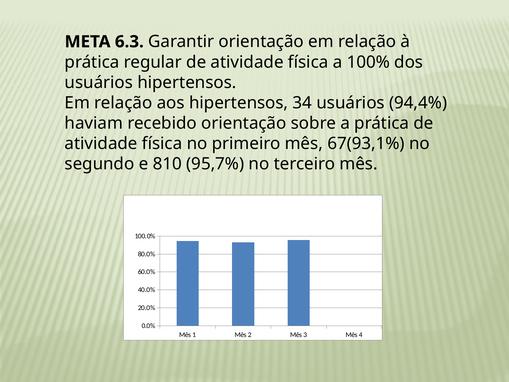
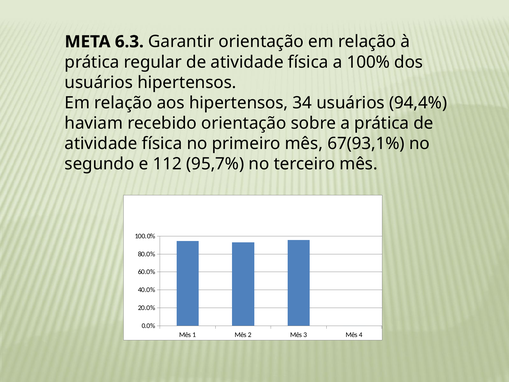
810: 810 -> 112
